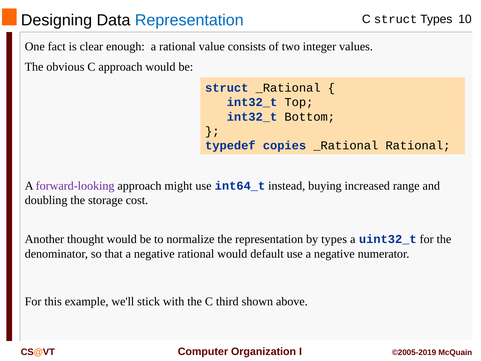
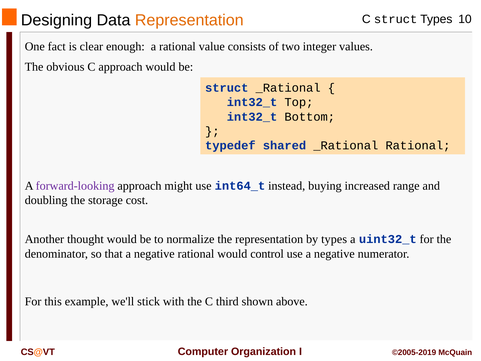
Representation at (189, 20) colour: blue -> orange
copies: copies -> shared
default: default -> control
